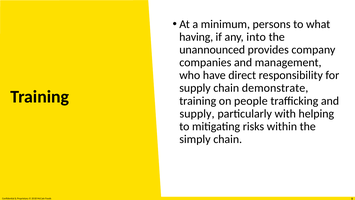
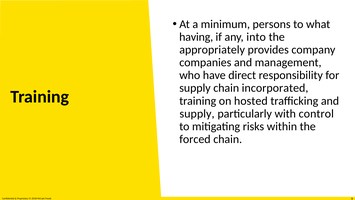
unannounced: unannounced -> appropriately
demonstrate: demonstrate -> incorporated
people: people -> hosted
helping: helping -> control
simply: simply -> forced
